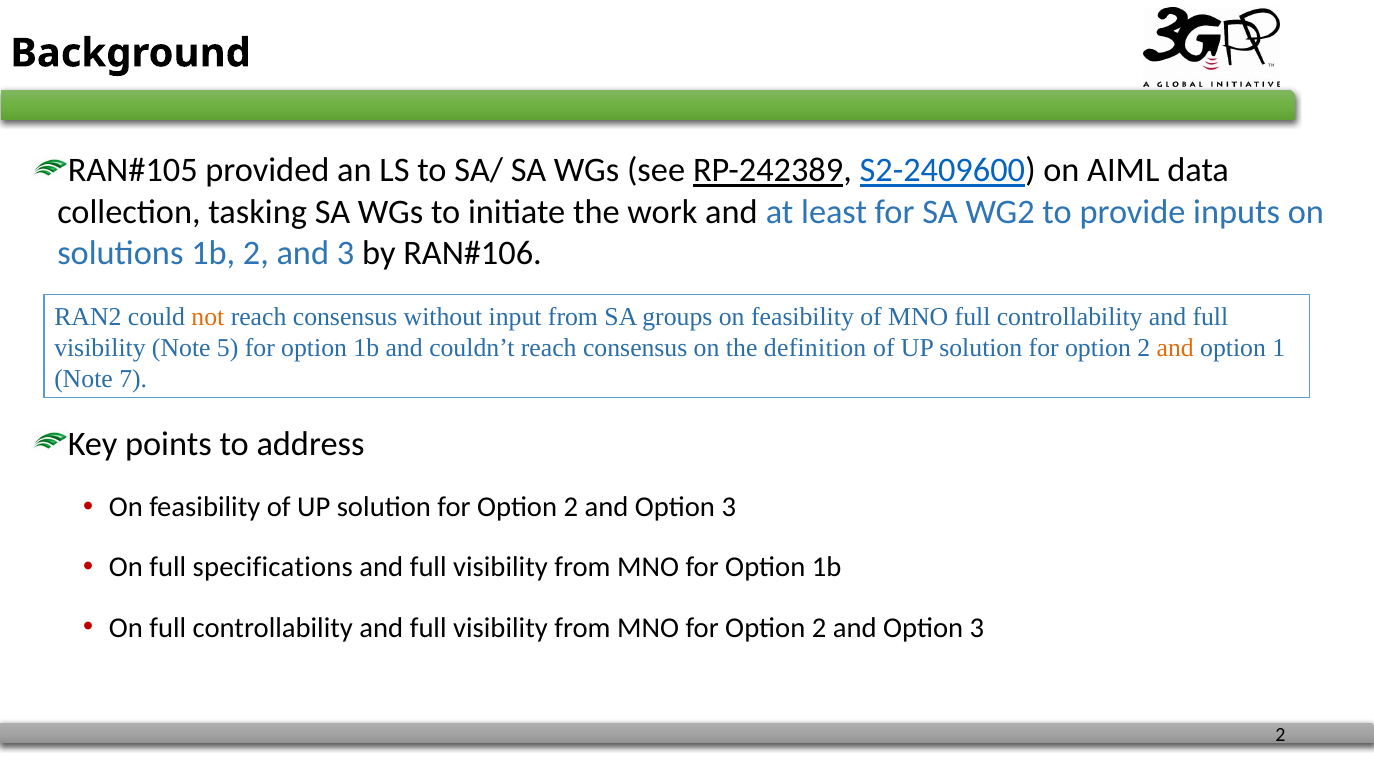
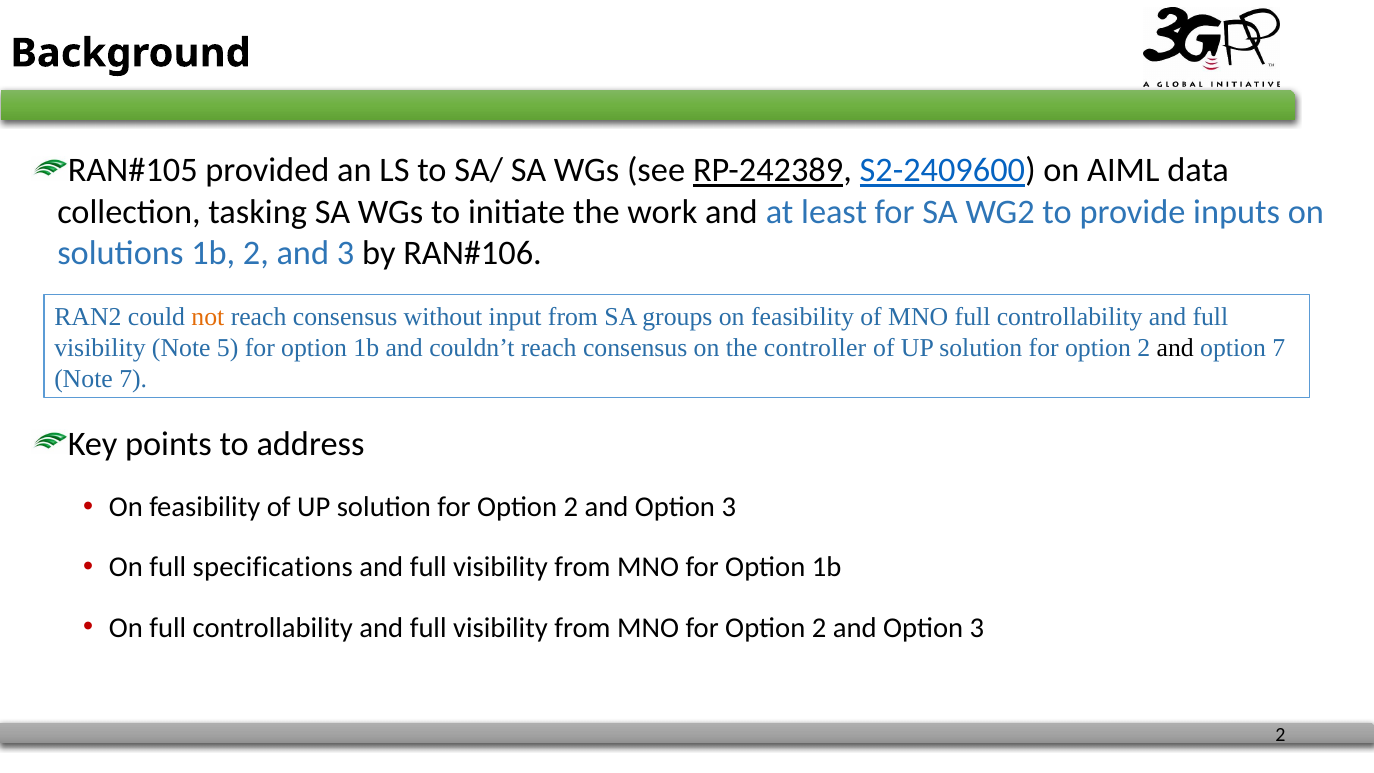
definition: definition -> controller
and at (1175, 348) colour: orange -> black
option 1: 1 -> 7
